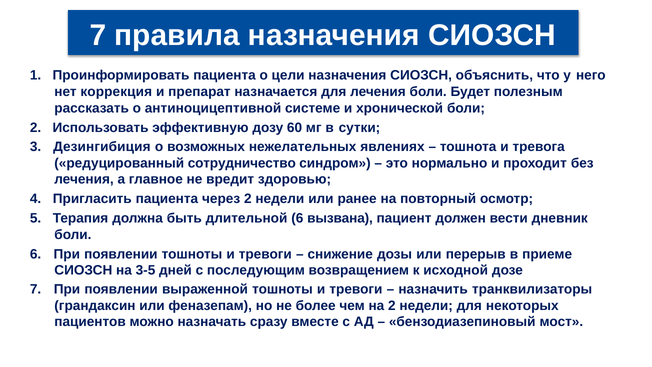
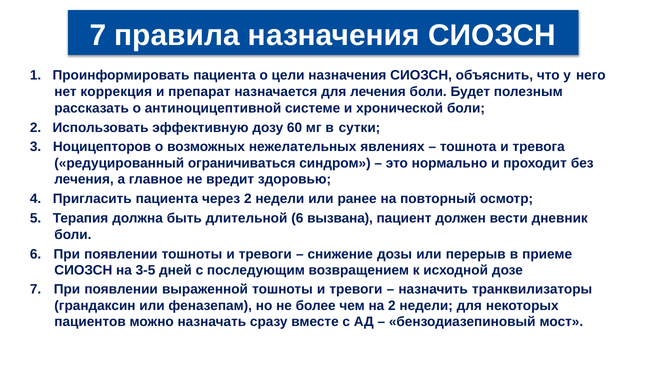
Дезингибиция: Дезингибиция -> Ноцицепторов
сотрудничество: сотрудничество -> ограничиваться
